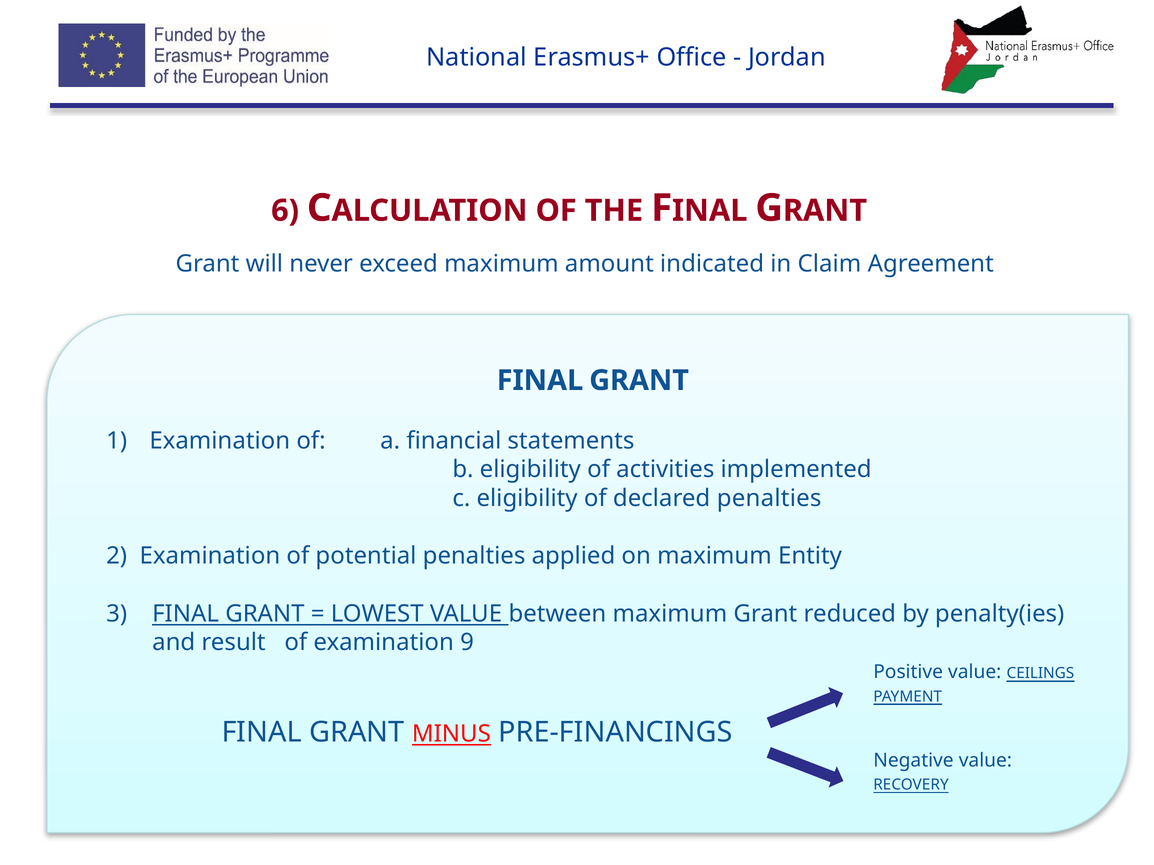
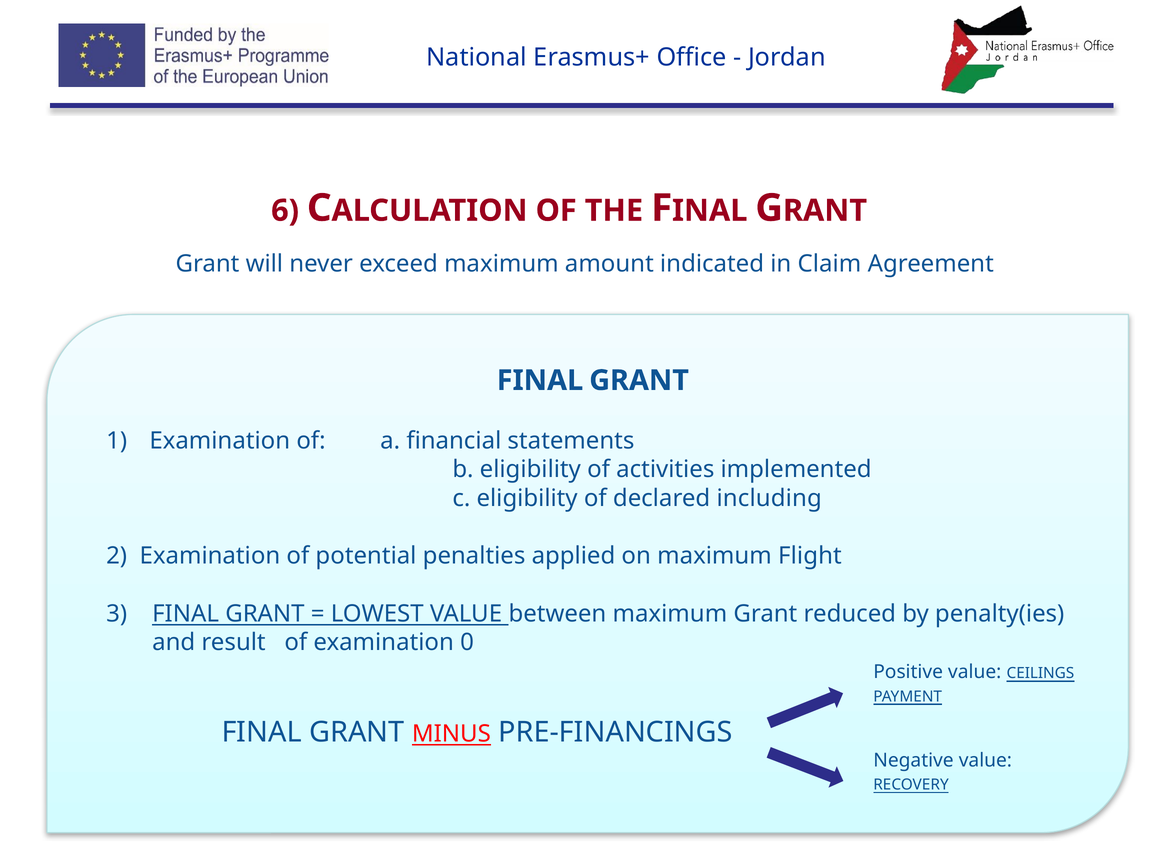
declared penalties: penalties -> including
Entity: Entity -> Flight
9: 9 -> 0
